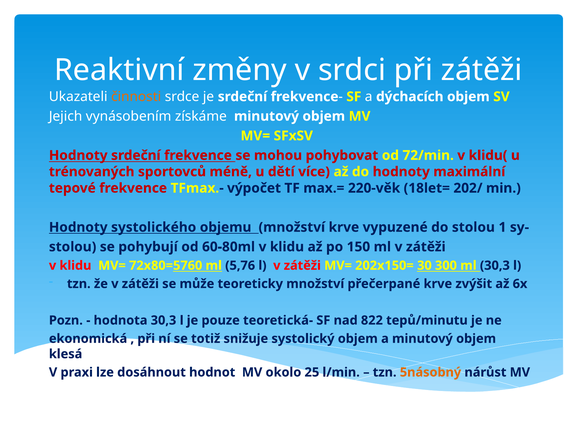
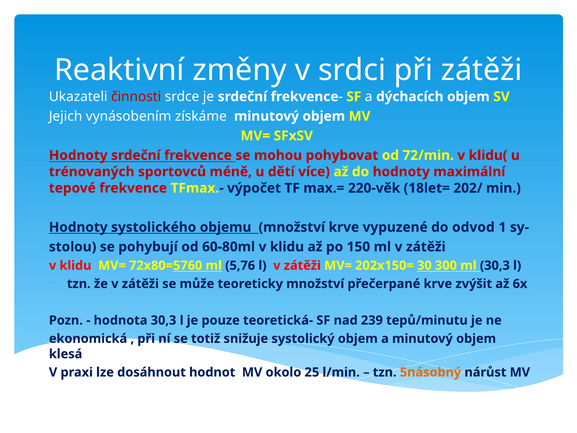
činnosti colour: orange -> red
do stolou: stolou -> odvod
822: 822 -> 239
